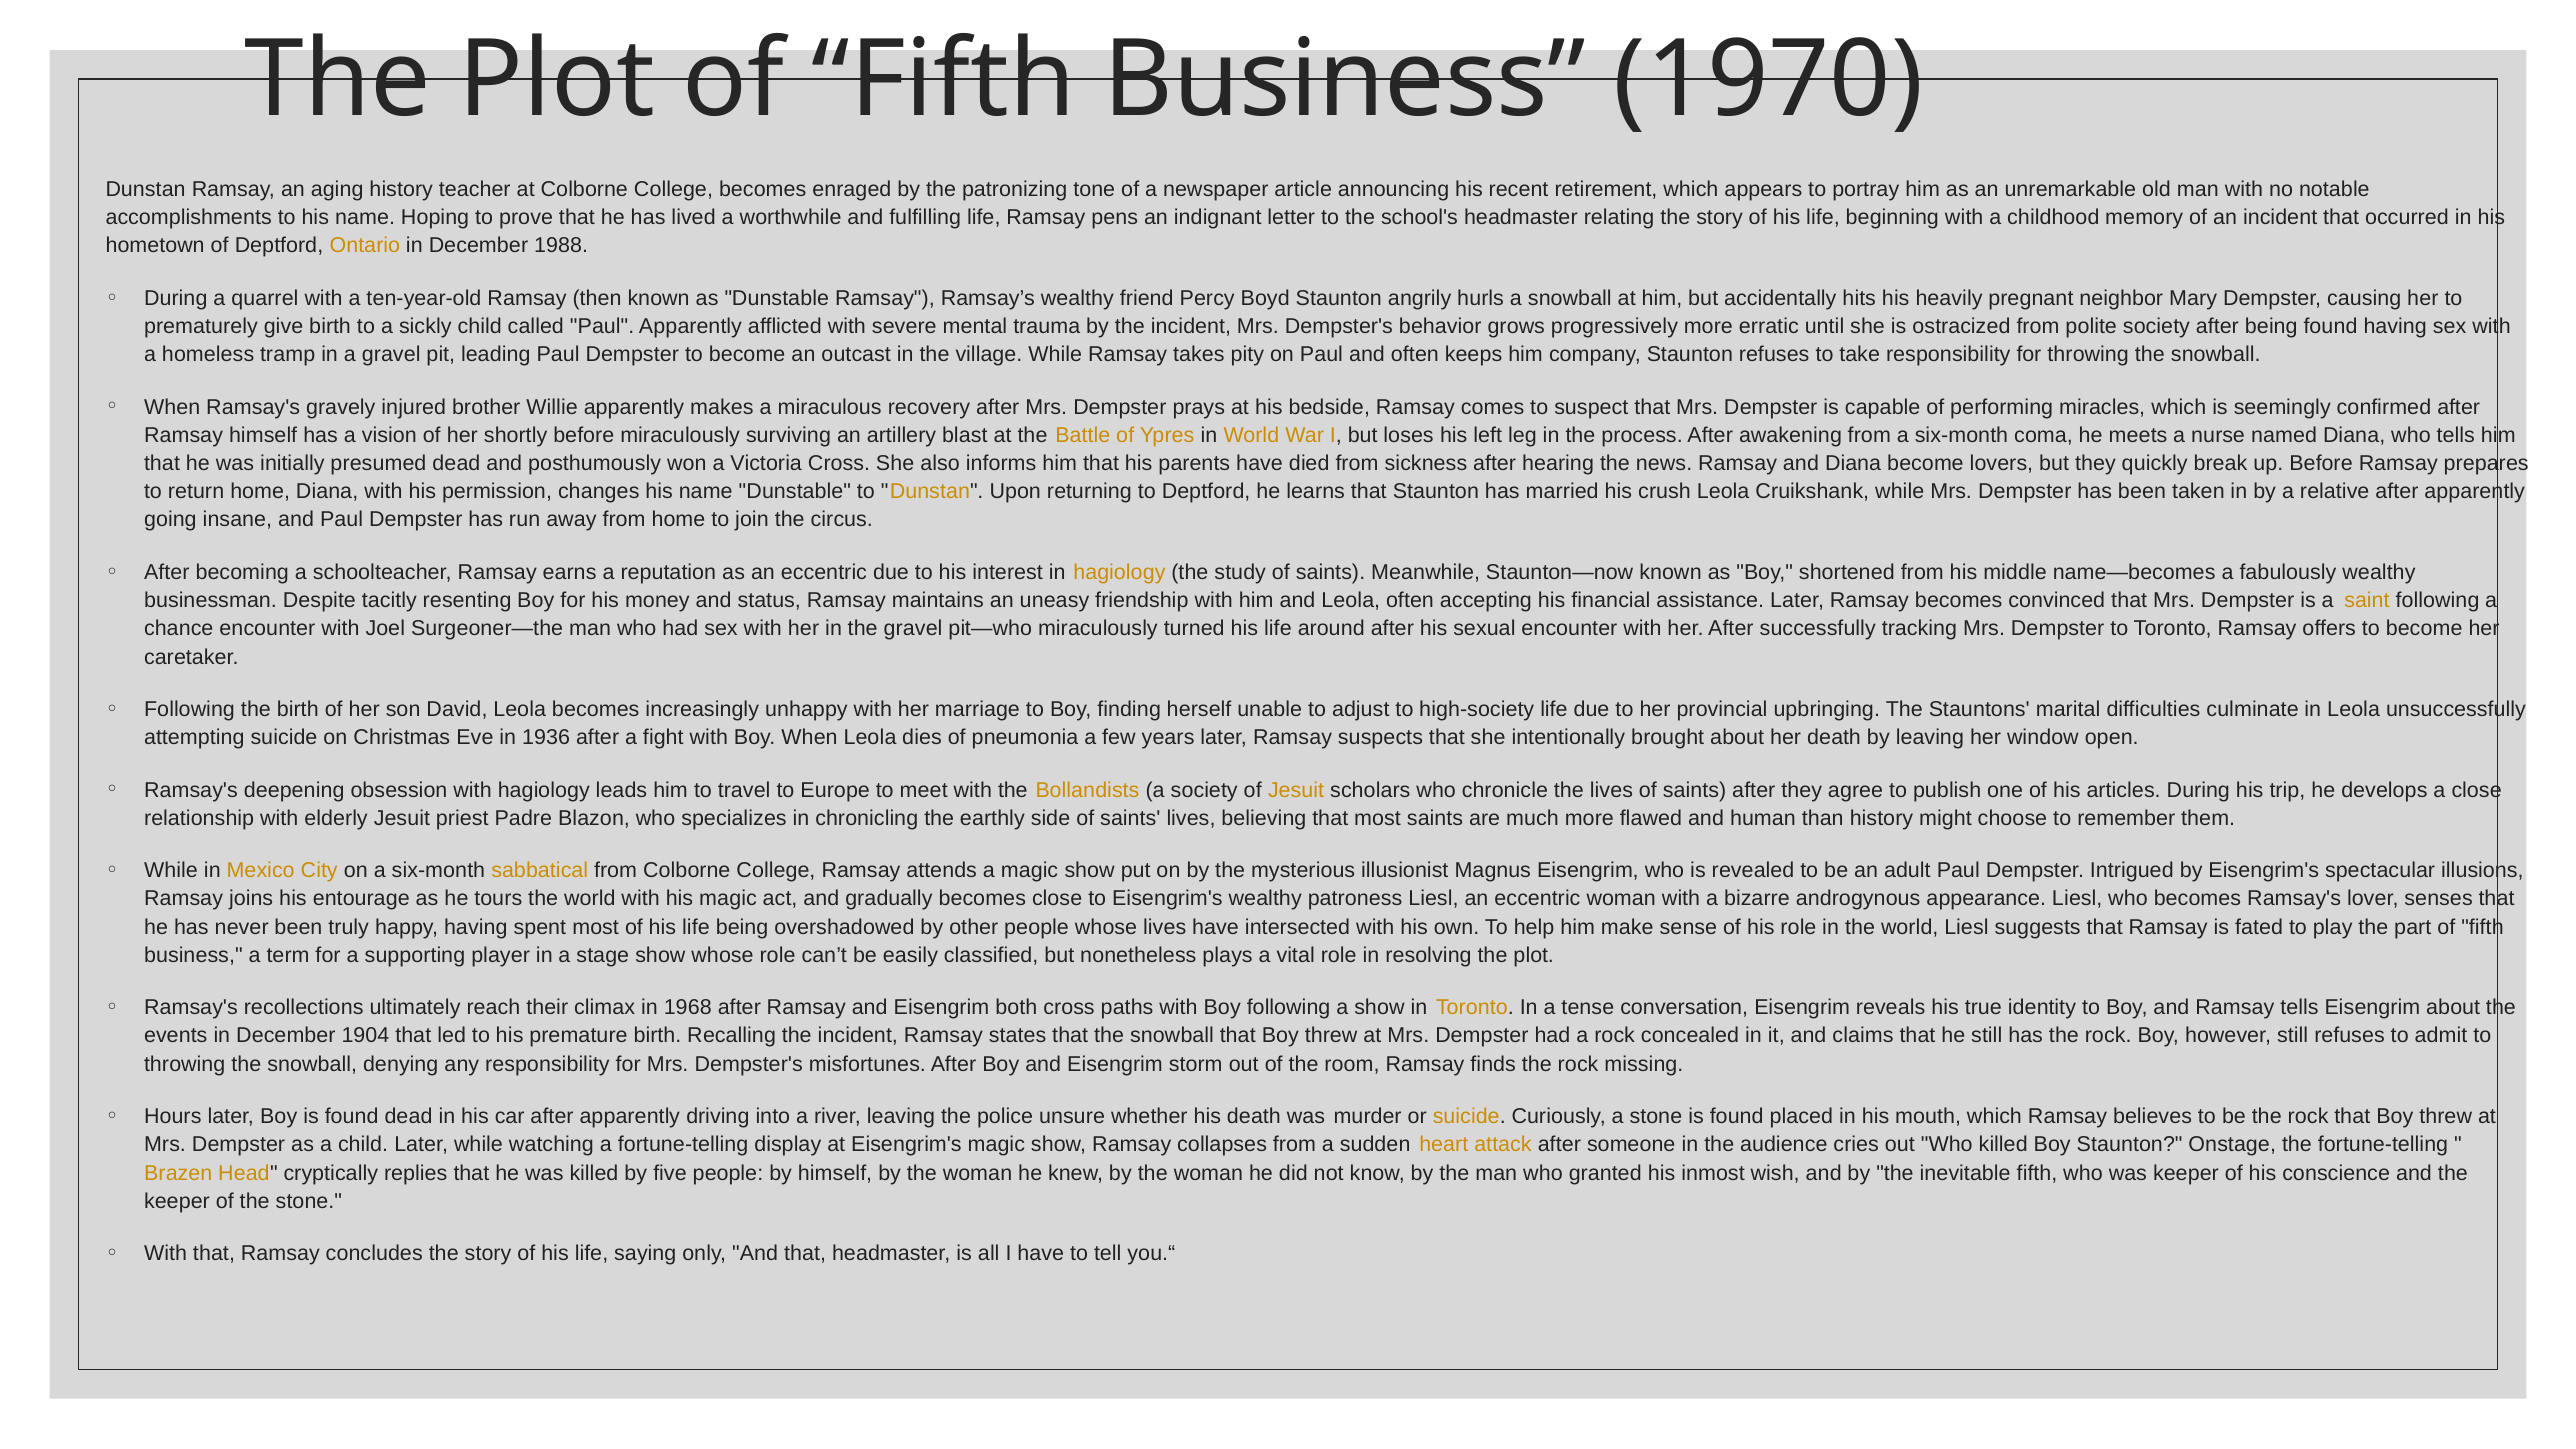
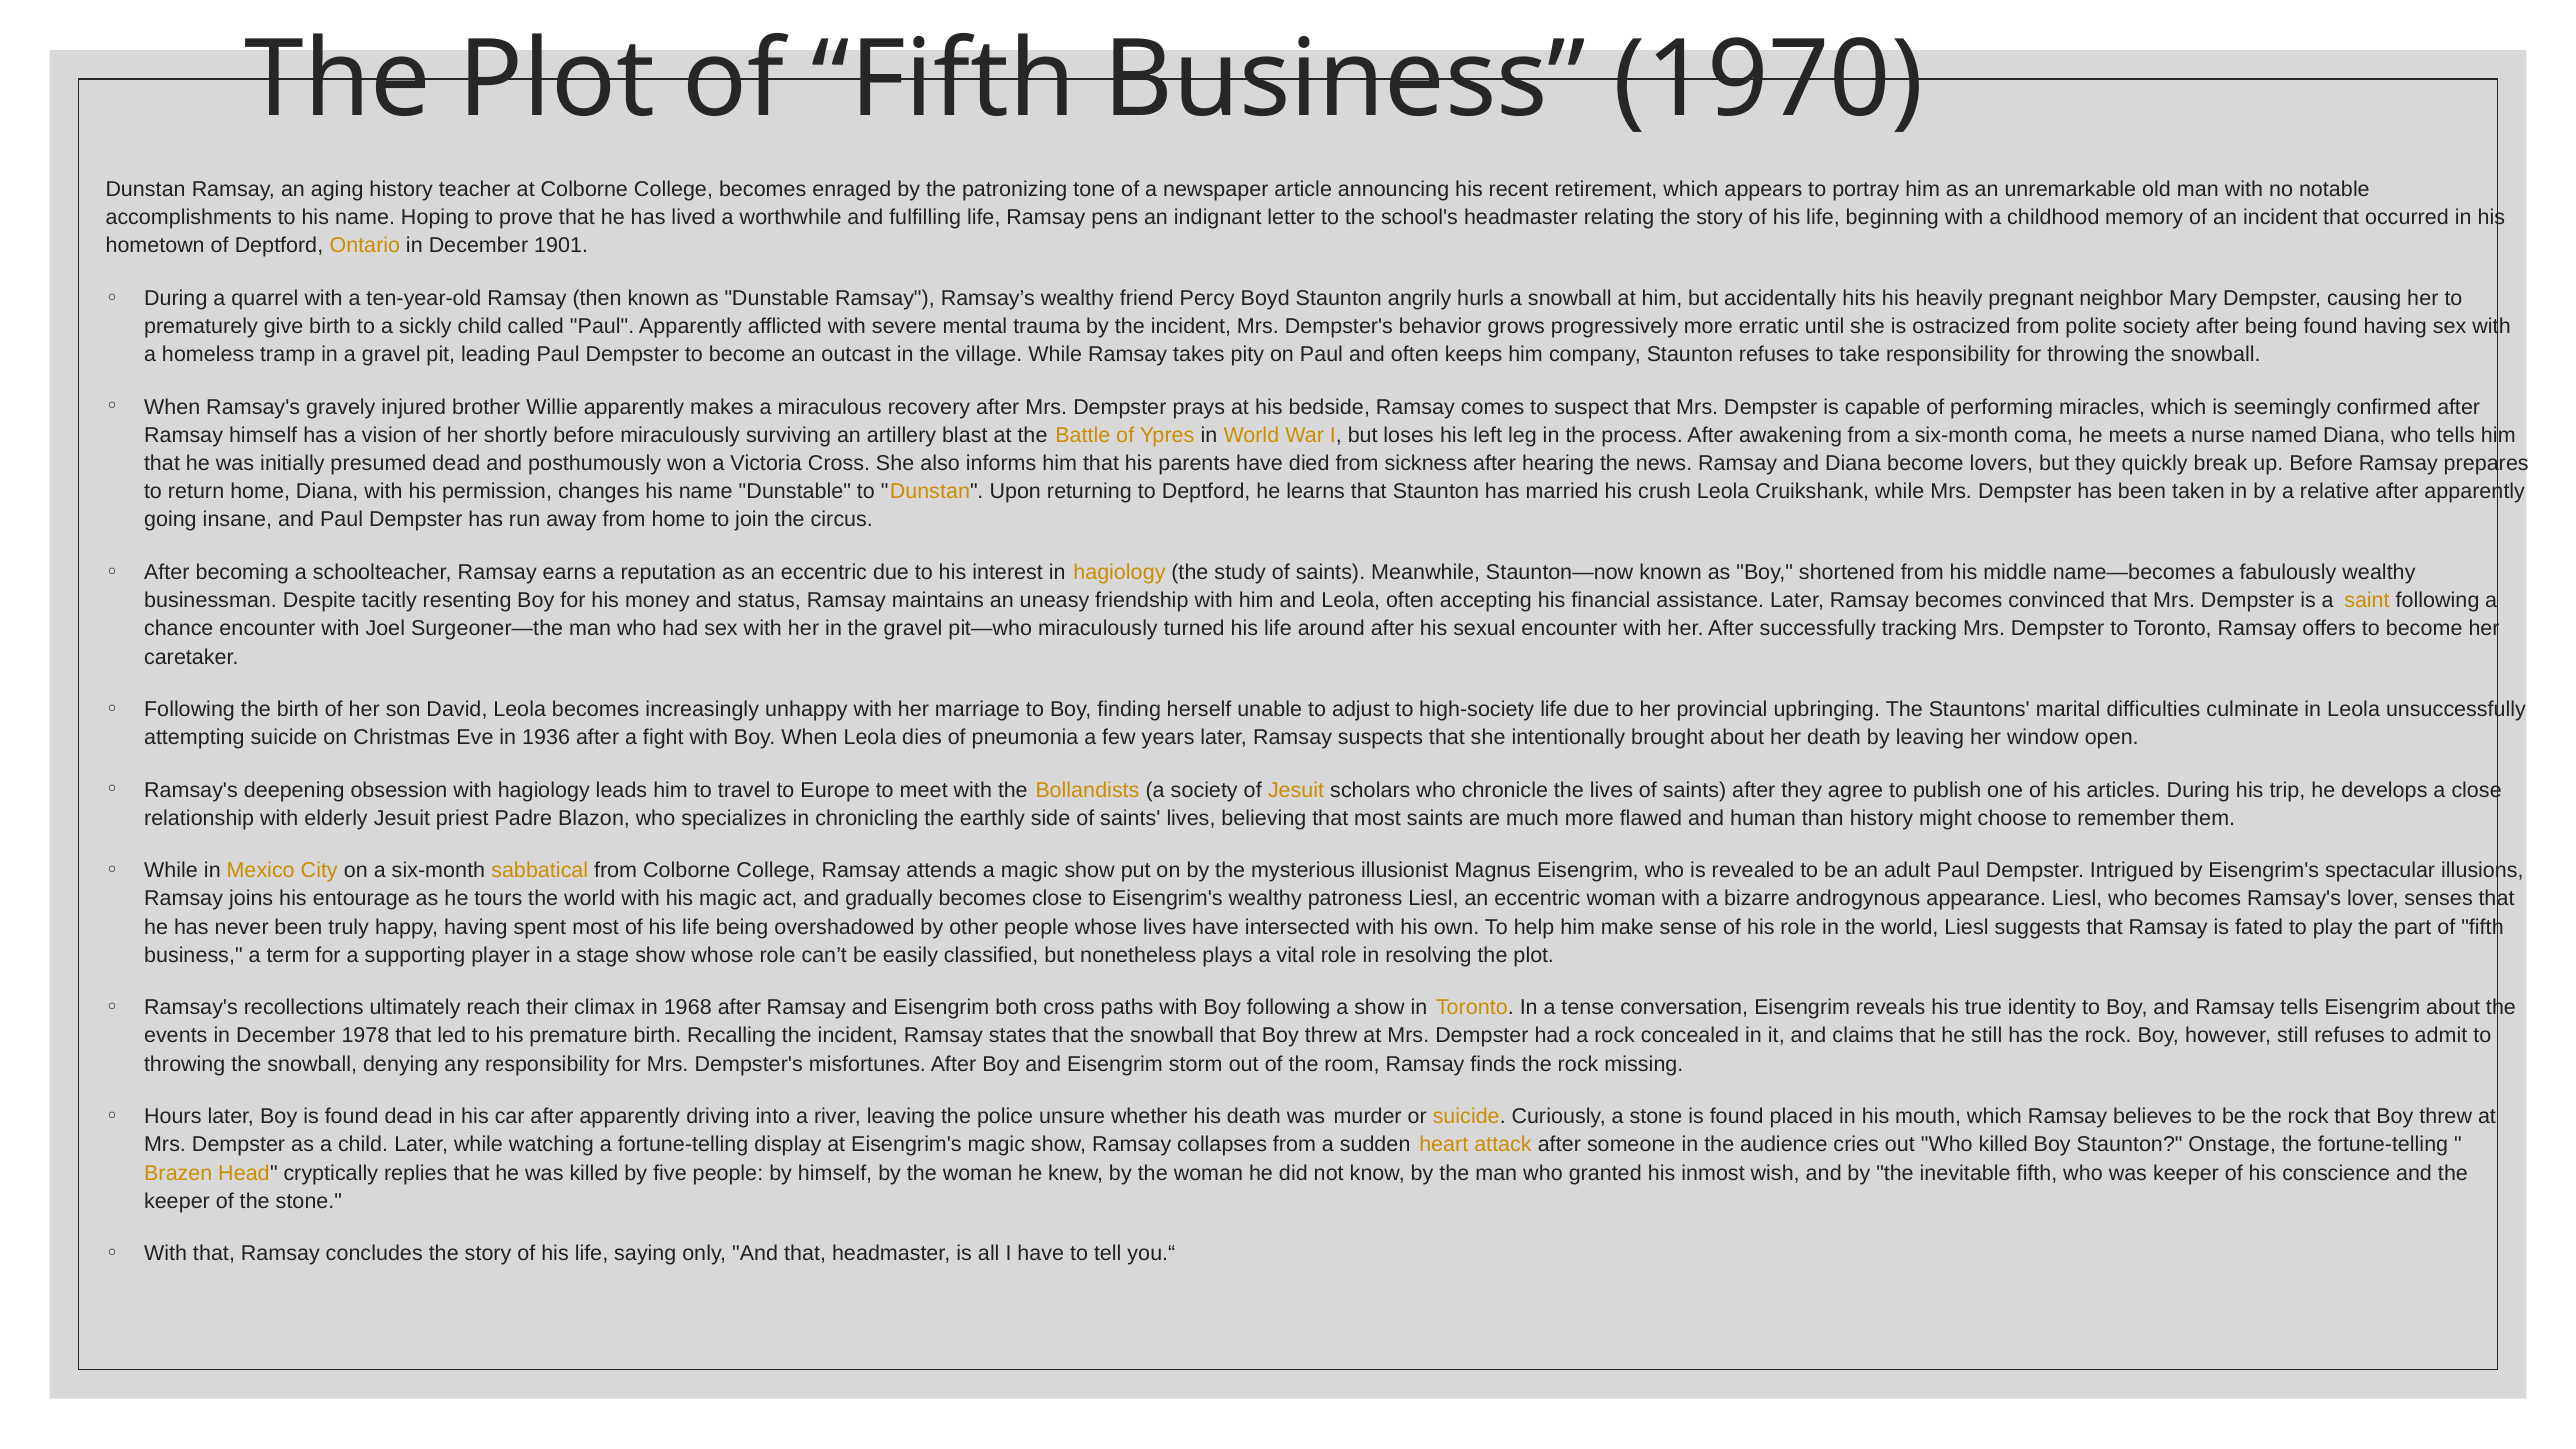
1988: 1988 -> 1901
1904: 1904 -> 1978
